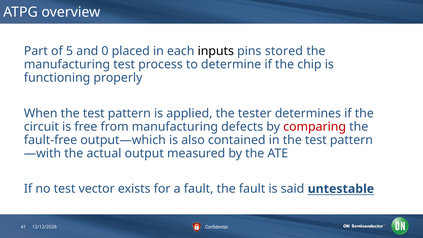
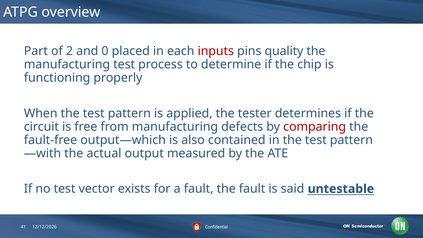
5: 5 -> 2
inputs colour: black -> red
stored: stored -> quality
